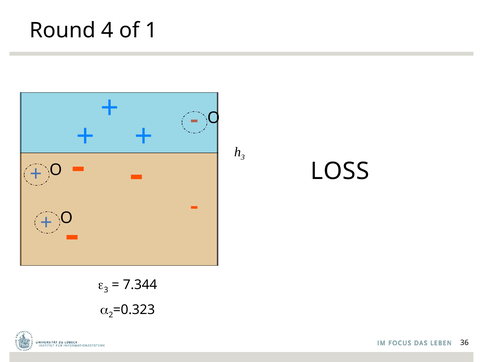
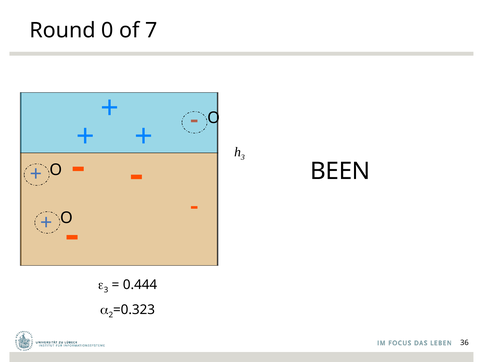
4: 4 -> 0
1: 1 -> 7
LOSS: LOSS -> BEEN
7.344: 7.344 -> 0.444
